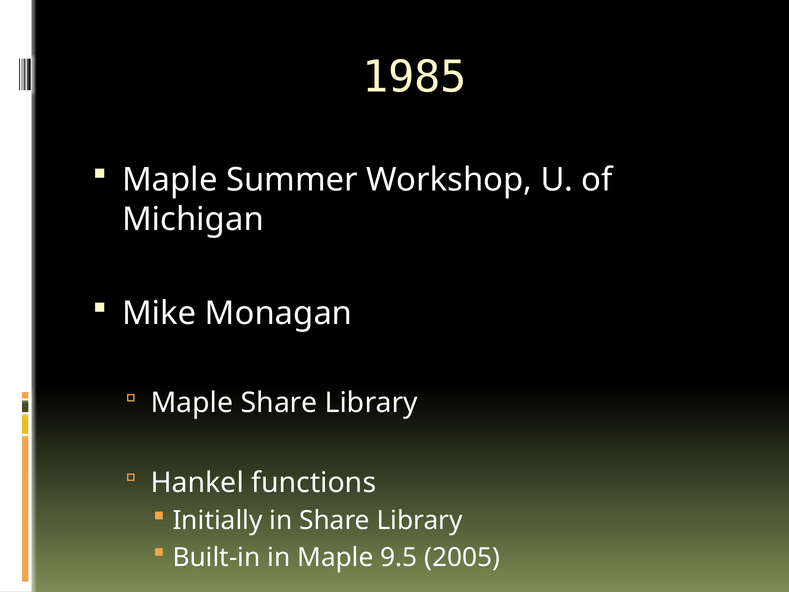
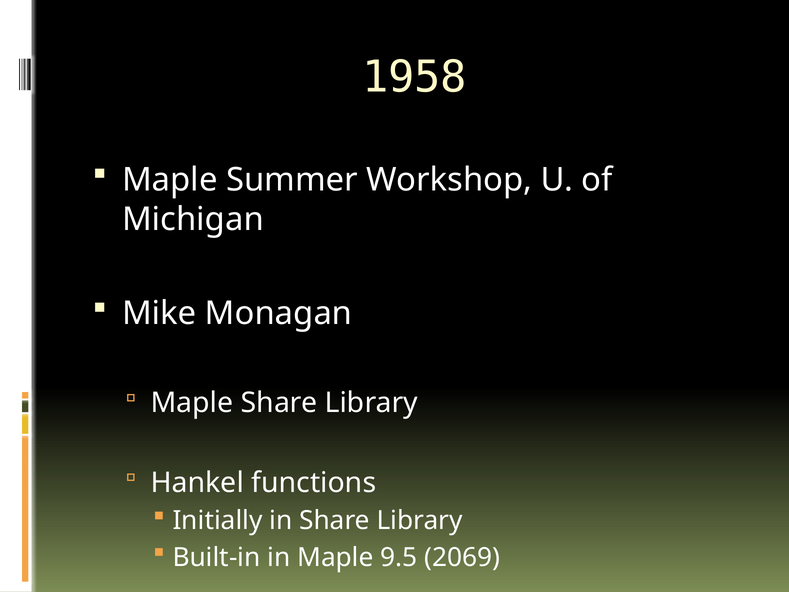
1985: 1985 -> 1958
2005: 2005 -> 2069
